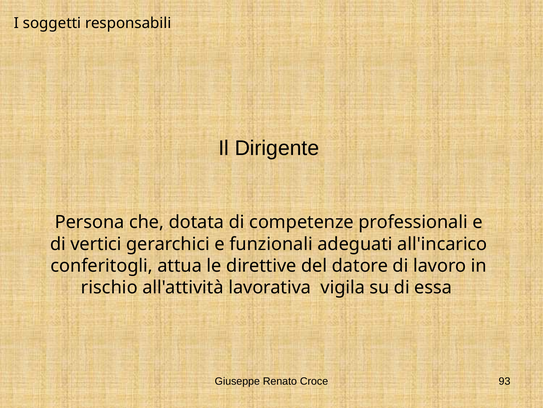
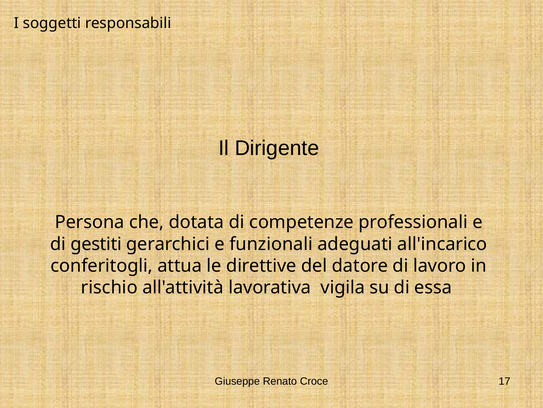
vertici: vertici -> gestiti
93: 93 -> 17
